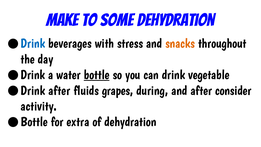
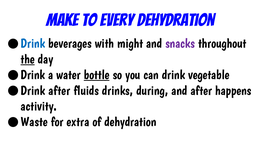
Some: Some -> Every
stress: stress -> might
snacks colour: orange -> purple
the underline: none -> present
grapes: grapes -> drinks
consider: consider -> happens
Bottle at (34, 122): Bottle -> Waste
